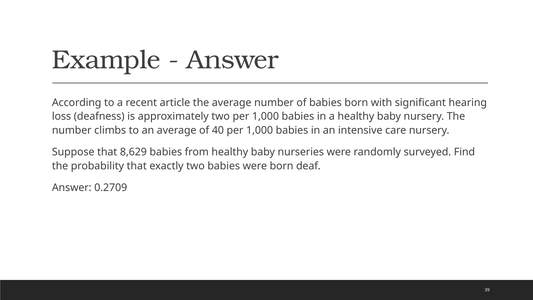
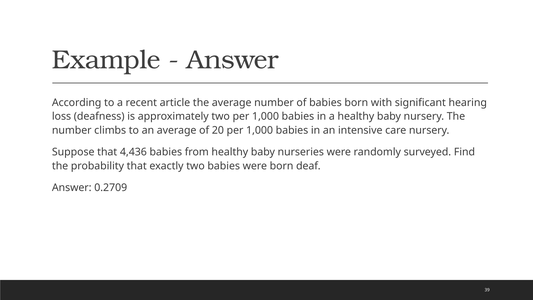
40: 40 -> 20
8,629: 8,629 -> 4,436
